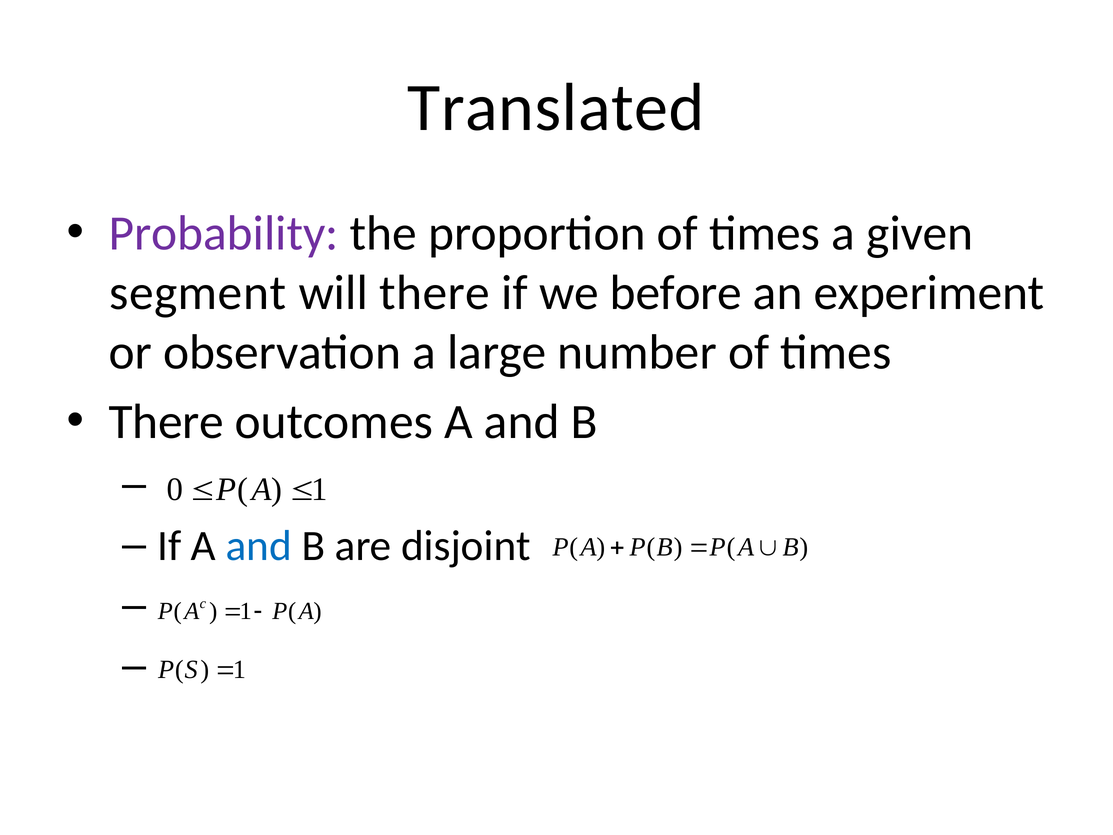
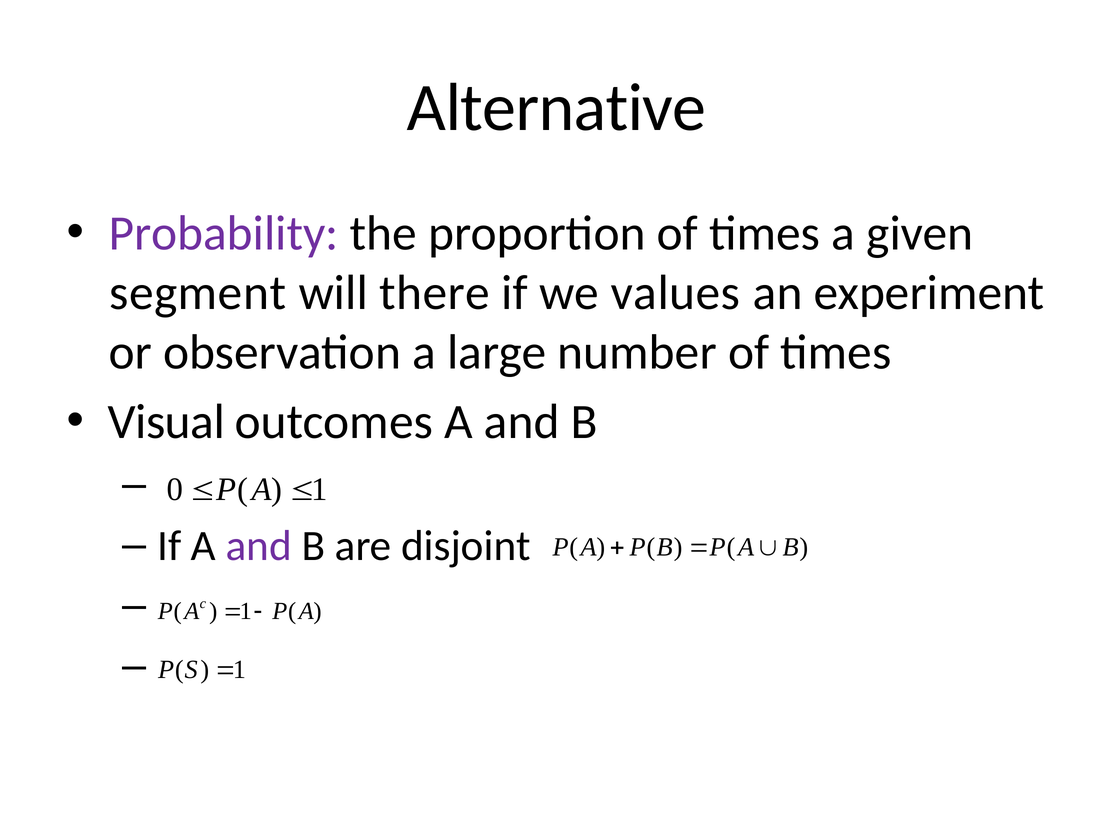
Translated: Translated -> Alternative
before: before -> values
There at (166, 422): There -> Visual
and at (259, 546) colour: blue -> purple
